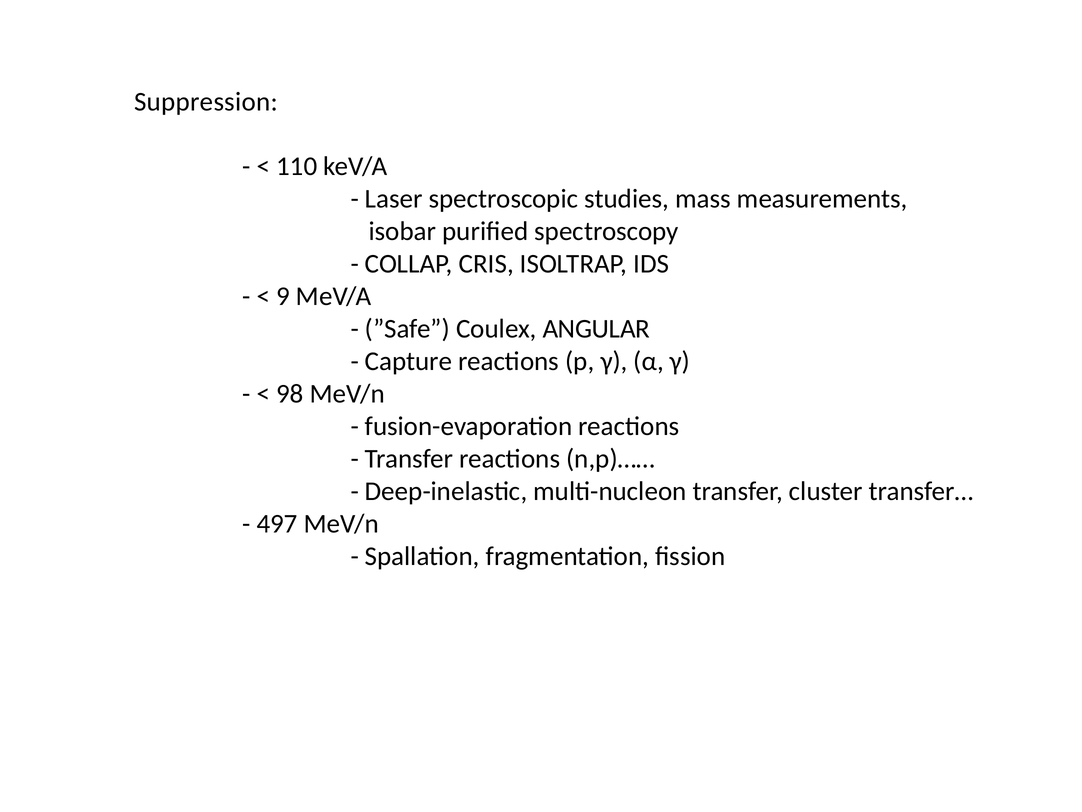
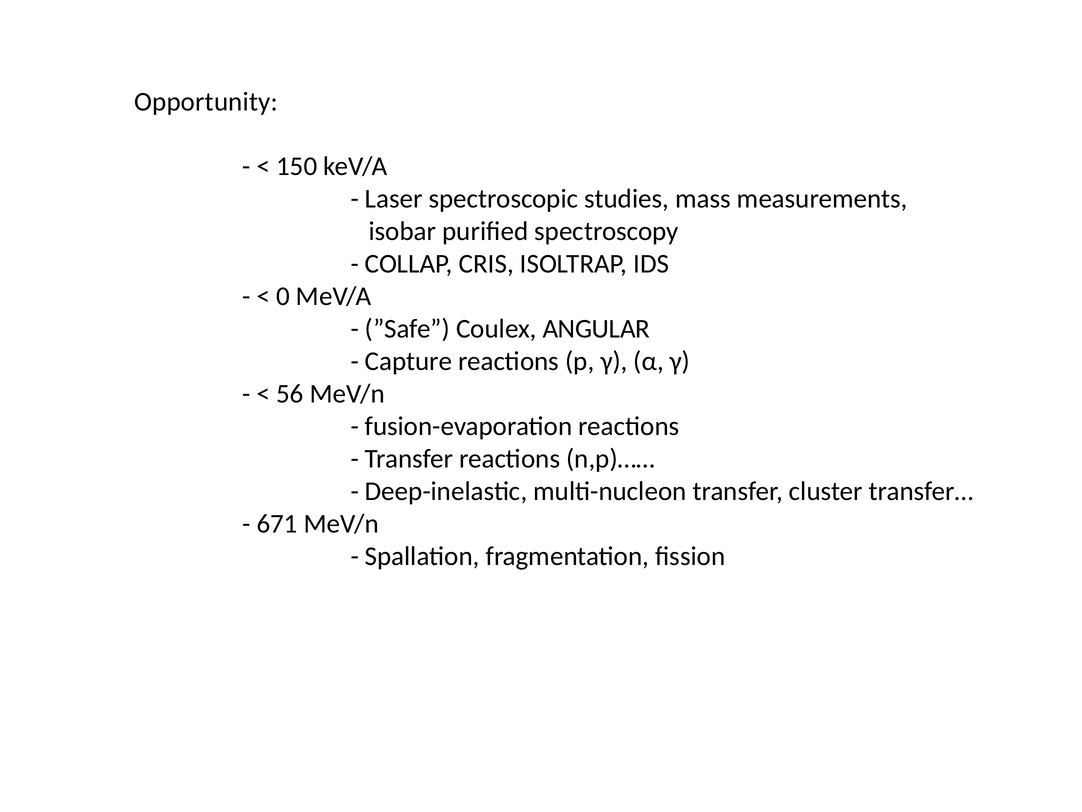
Suppression: Suppression -> Opportunity
110: 110 -> 150
9: 9 -> 0
98: 98 -> 56
497: 497 -> 671
